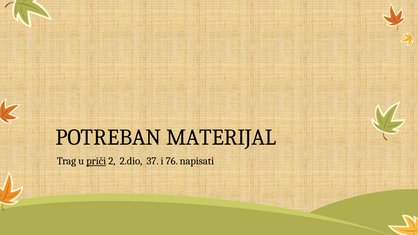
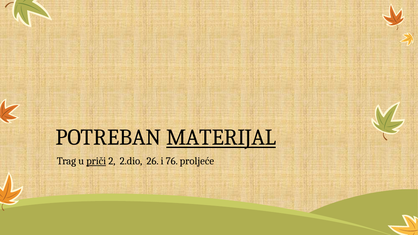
MATERIJAL underline: none -> present
37: 37 -> 26
napisati: napisati -> proljeće
